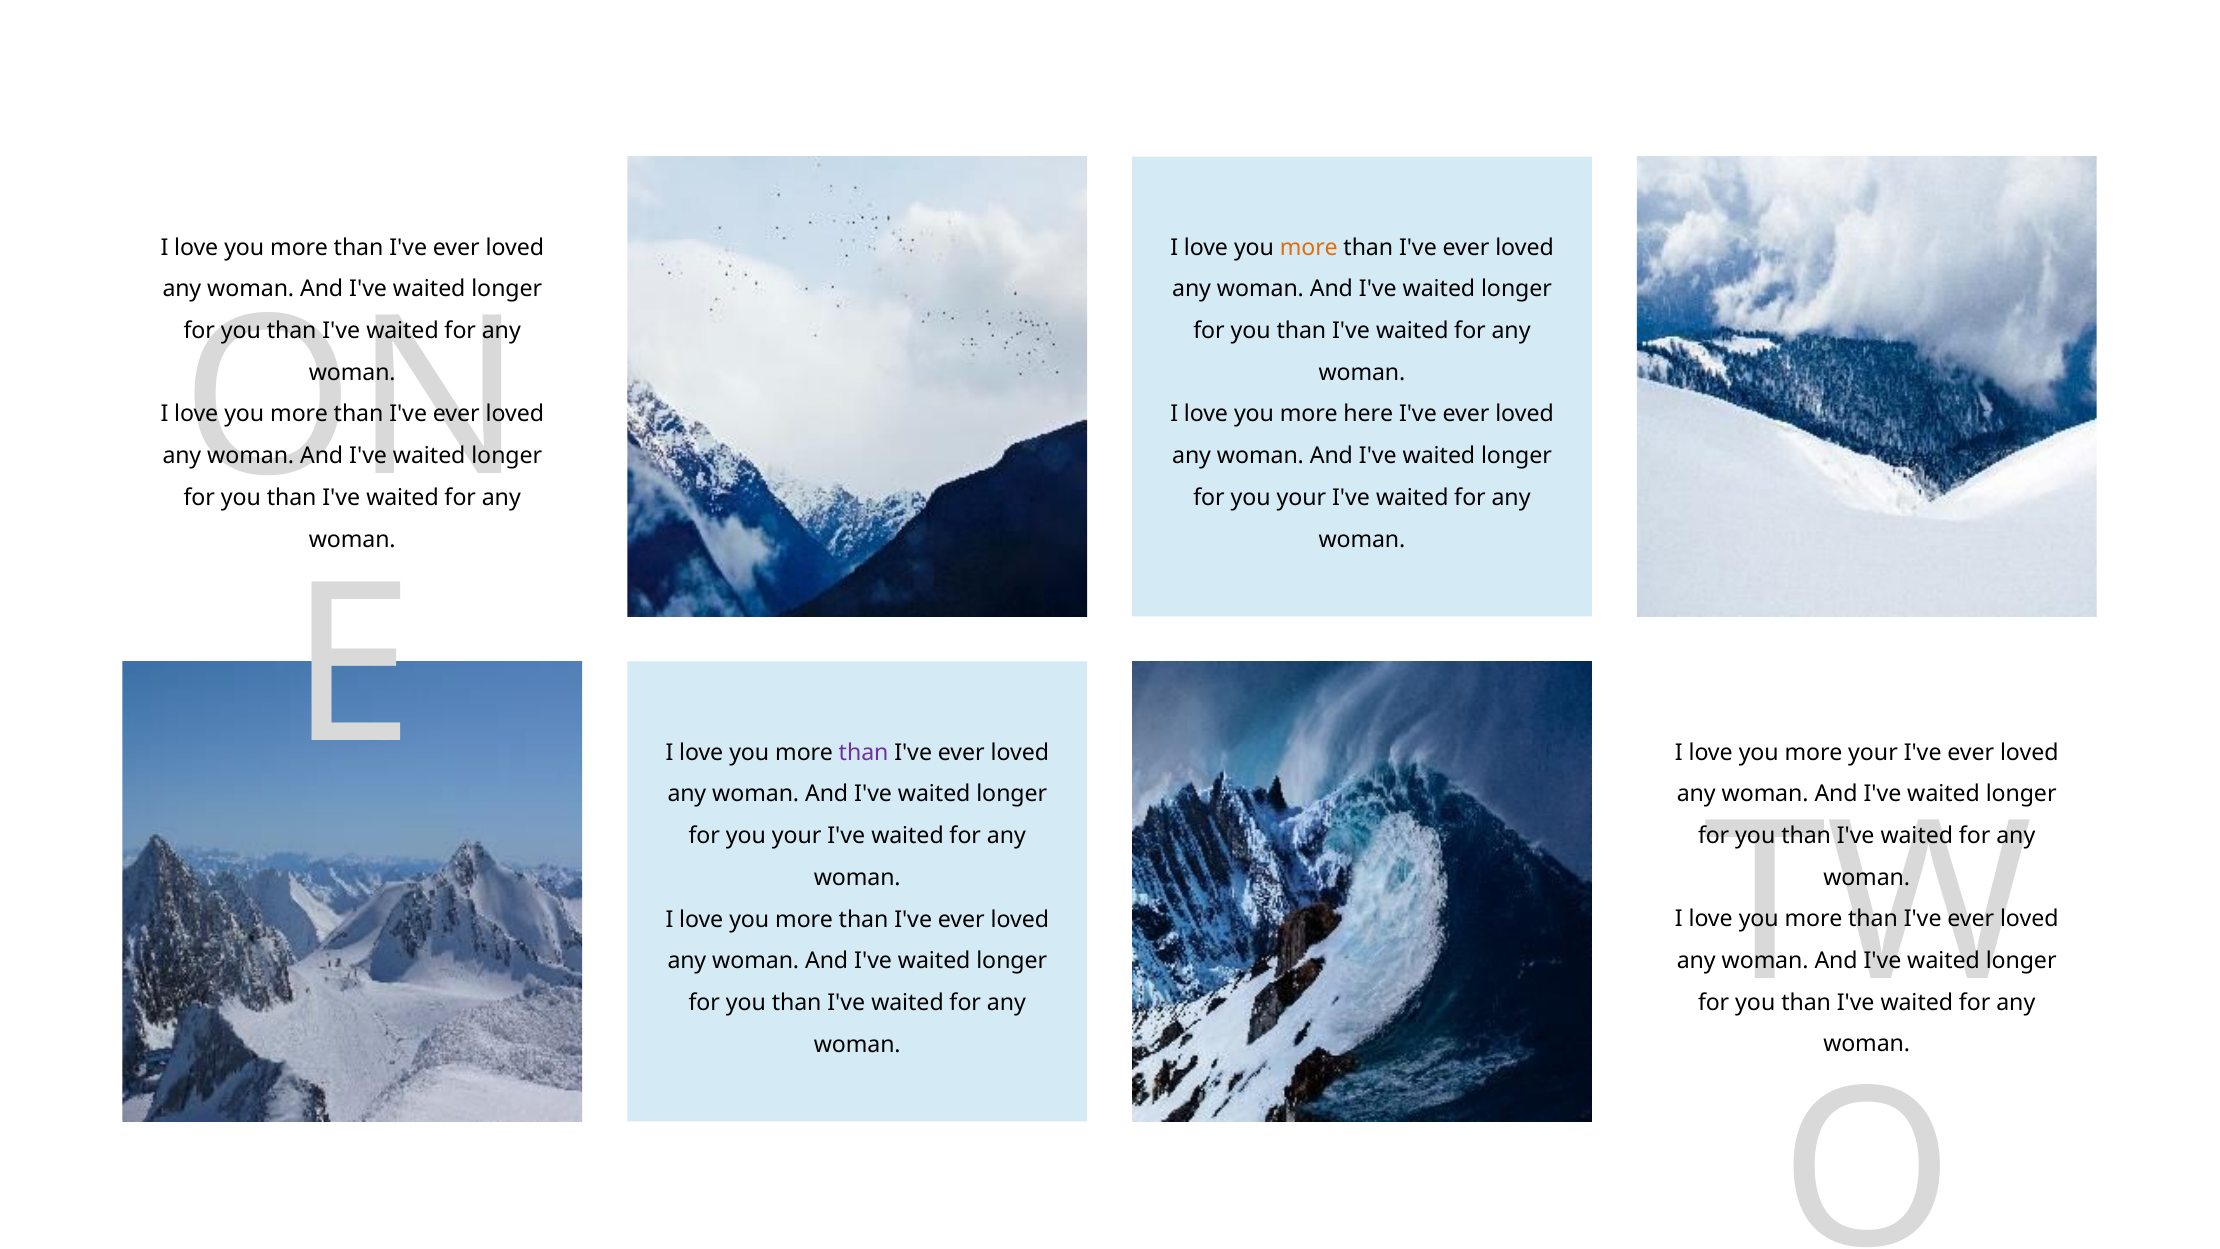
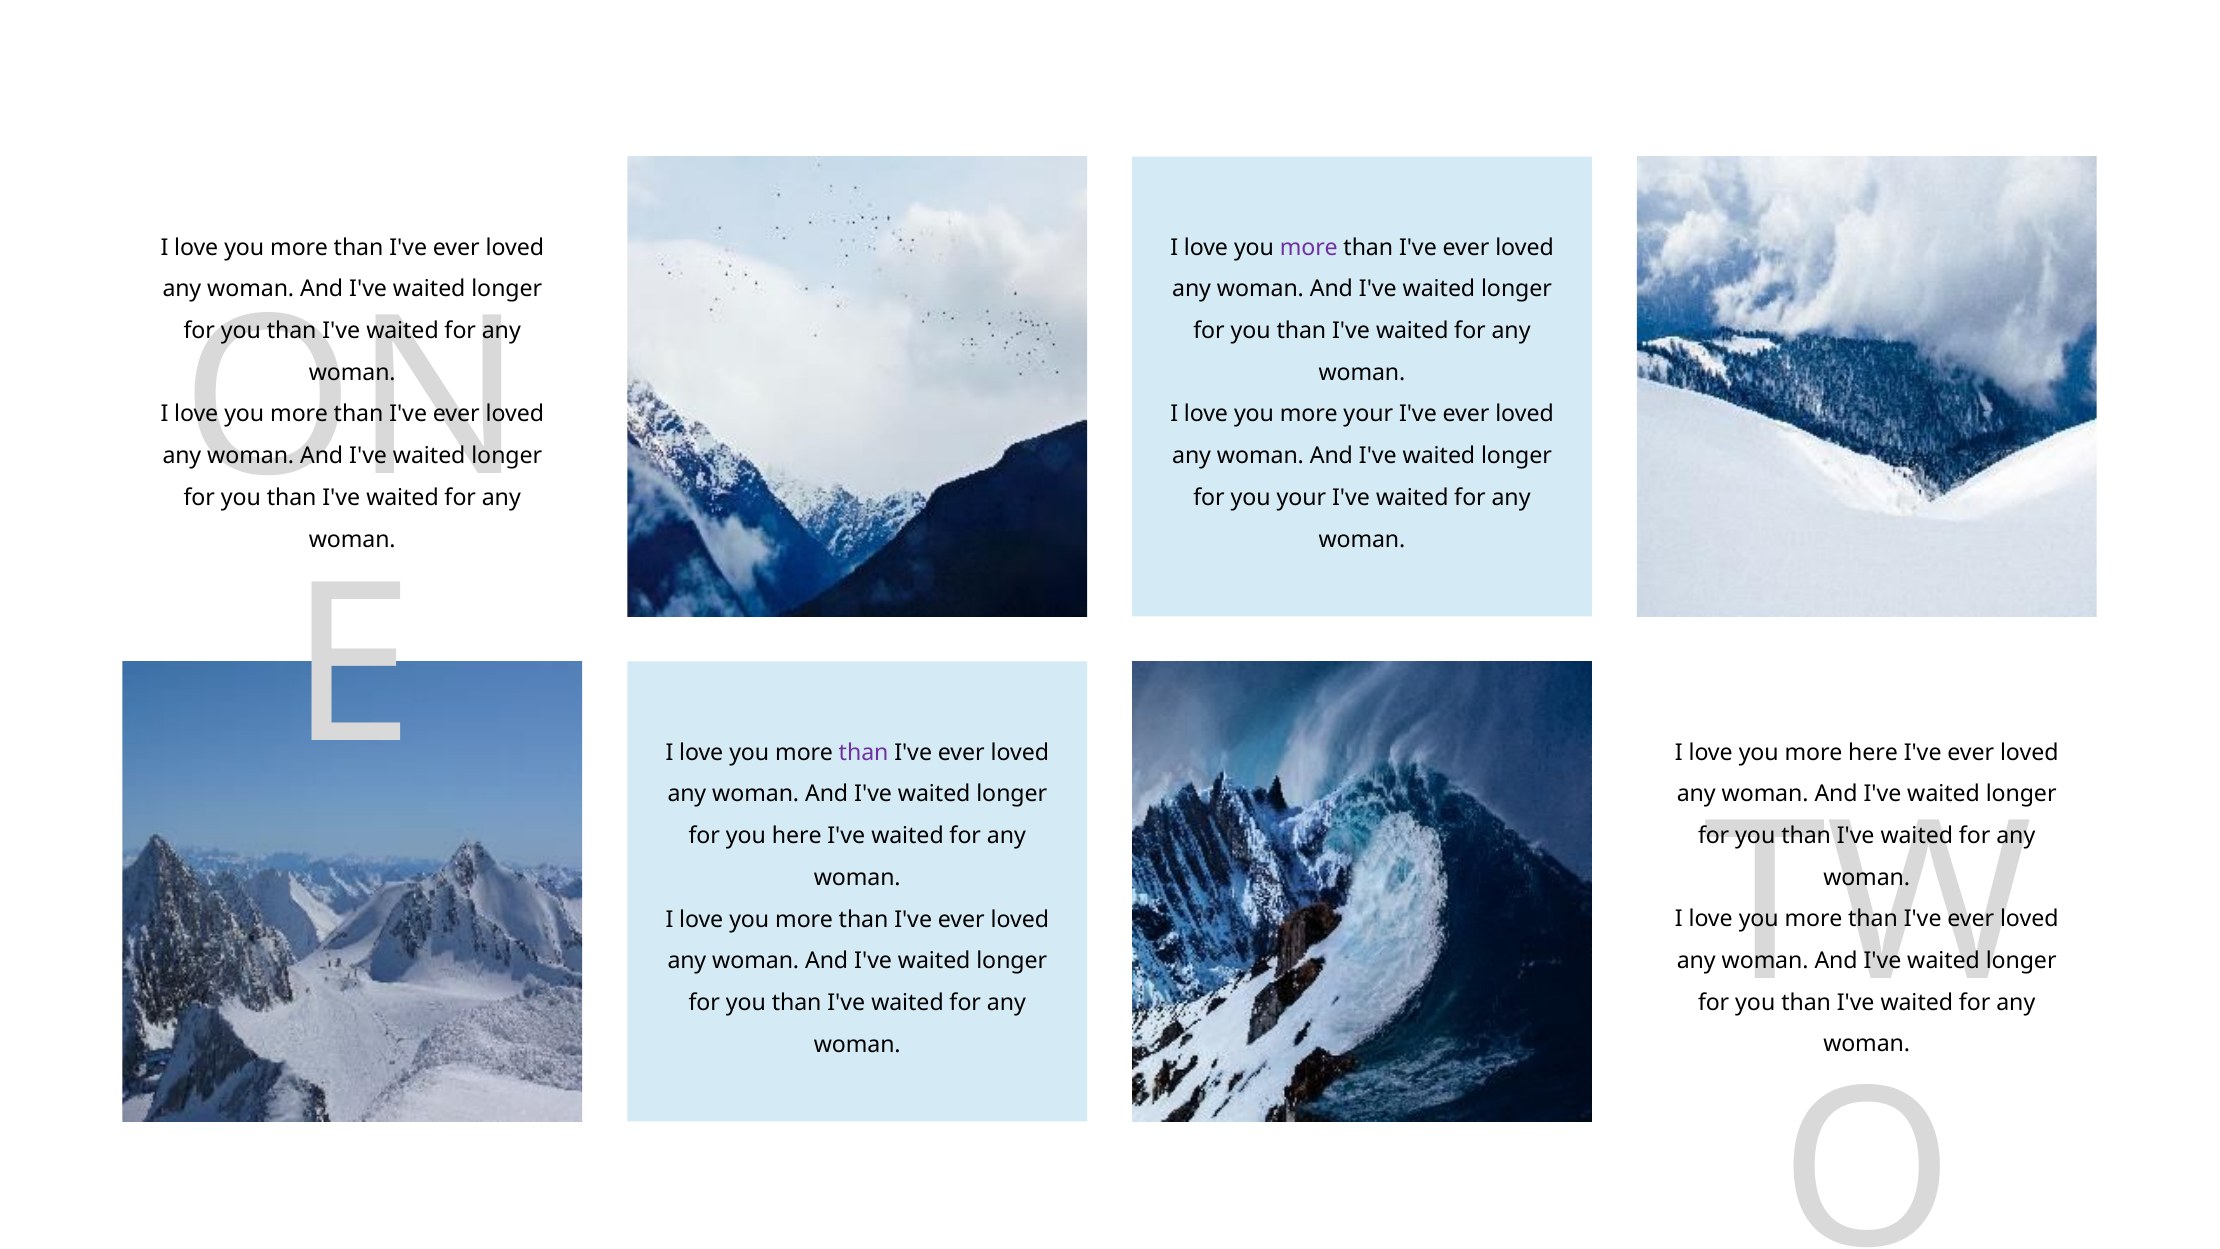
more at (1309, 247) colour: orange -> purple
more here: here -> your
more your: your -> here
your at (797, 836): your -> here
